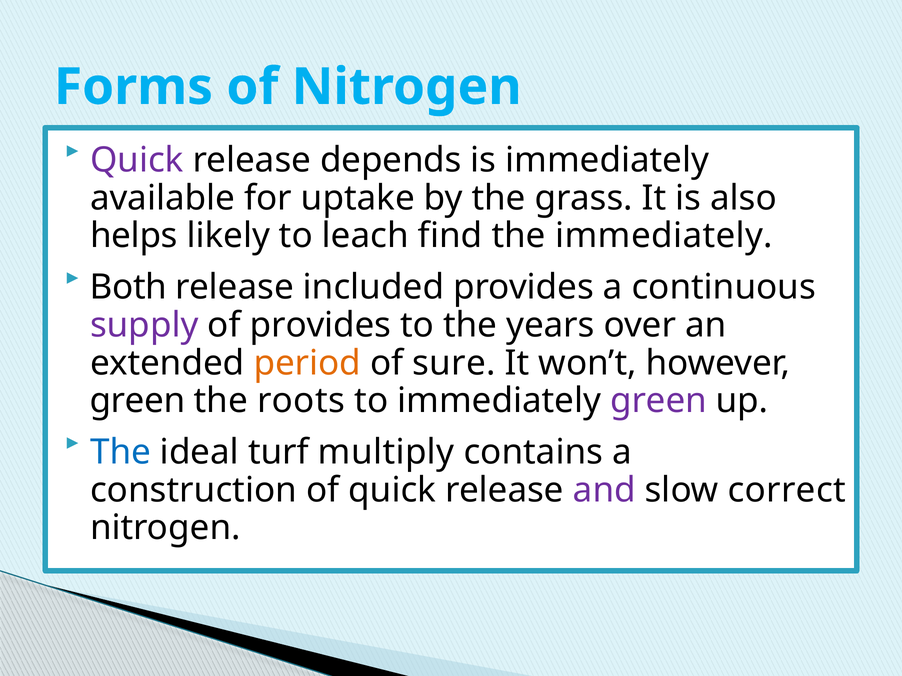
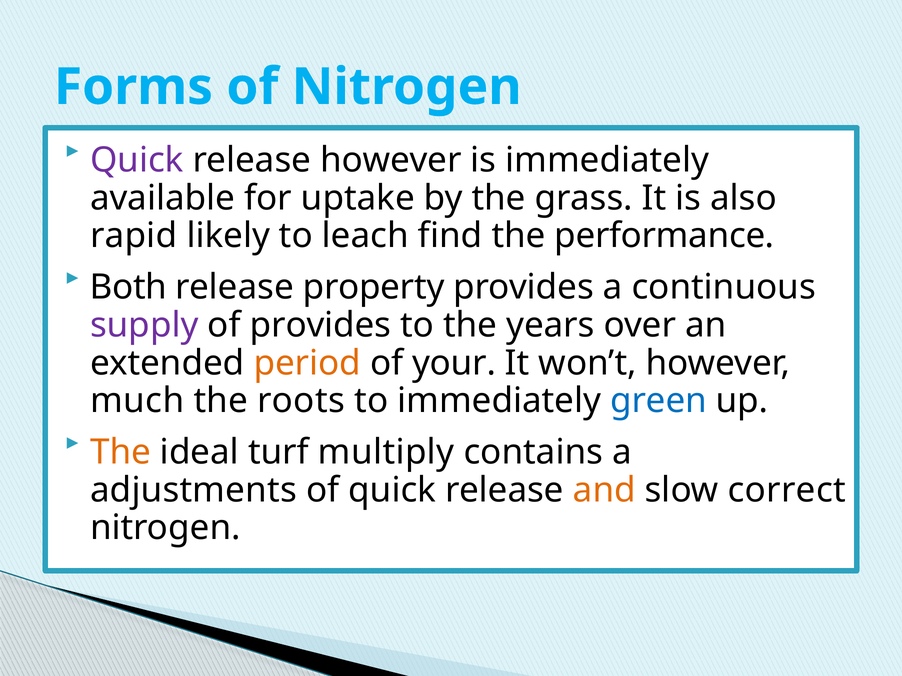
release depends: depends -> however
helps: helps -> rapid
the immediately: immediately -> performance
included: included -> property
sure: sure -> your
green at (138, 401): green -> much
green at (659, 401) colour: purple -> blue
The at (121, 453) colour: blue -> orange
construction: construction -> adjustments
and colour: purple -> orange
